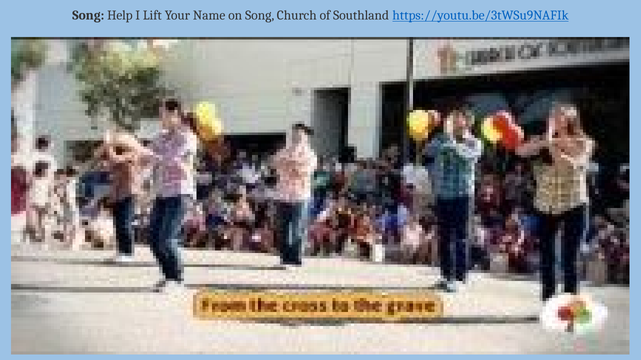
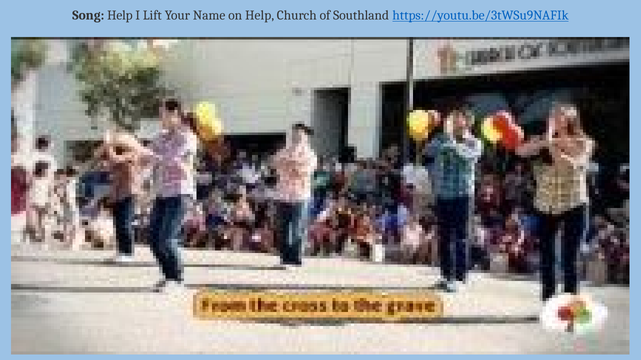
on Song: Song -> Help
